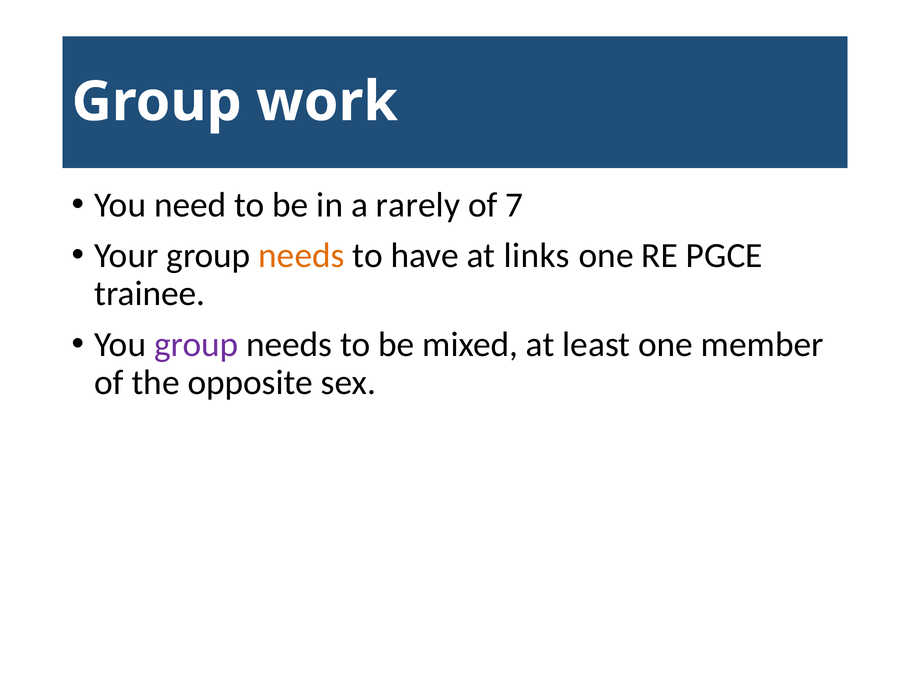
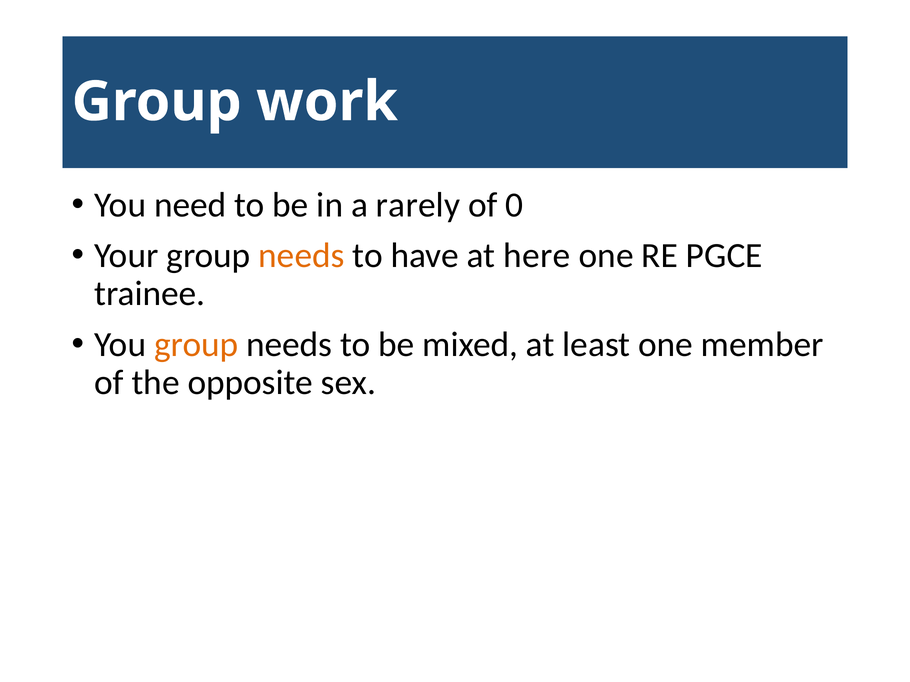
7: 7 -> 0
links: links -> here
group at (196, 345) colour: purple -> orange
